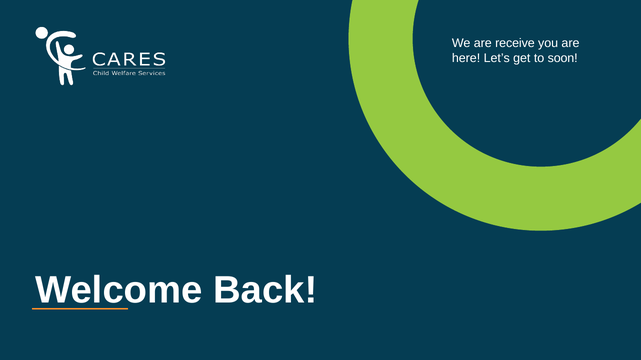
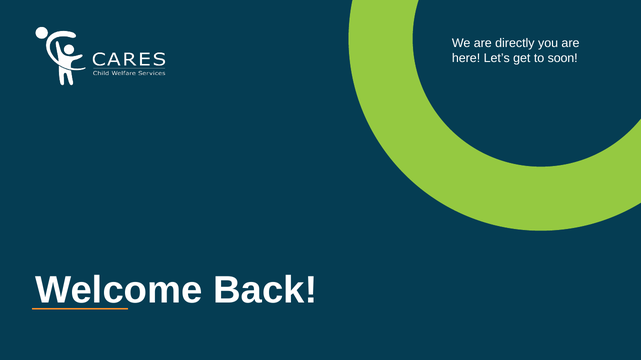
receive: receive -> directly
